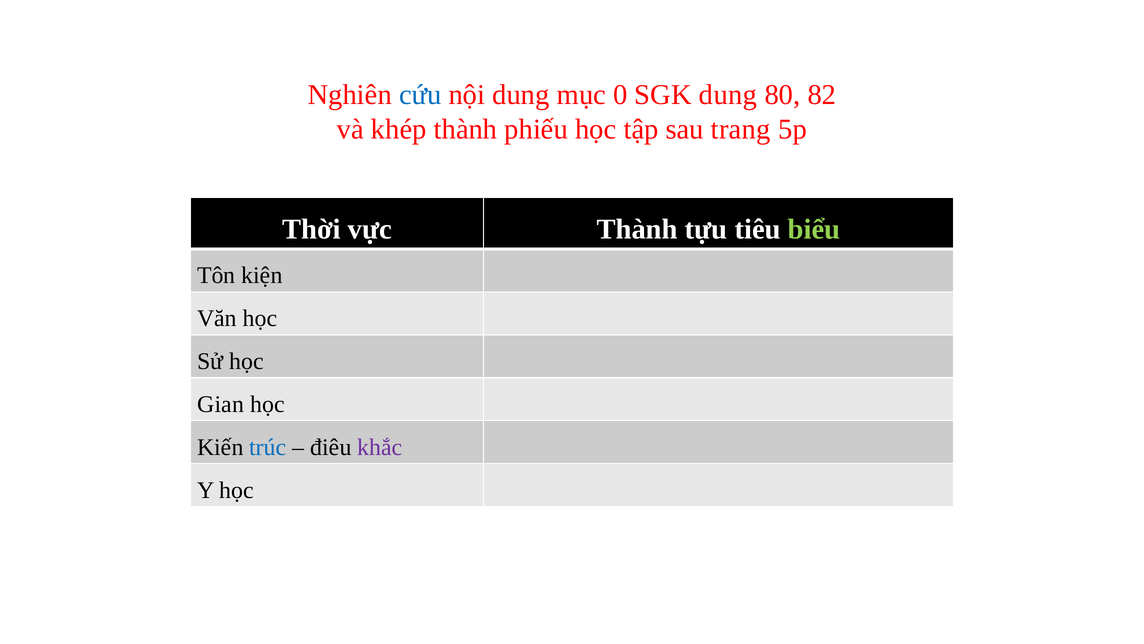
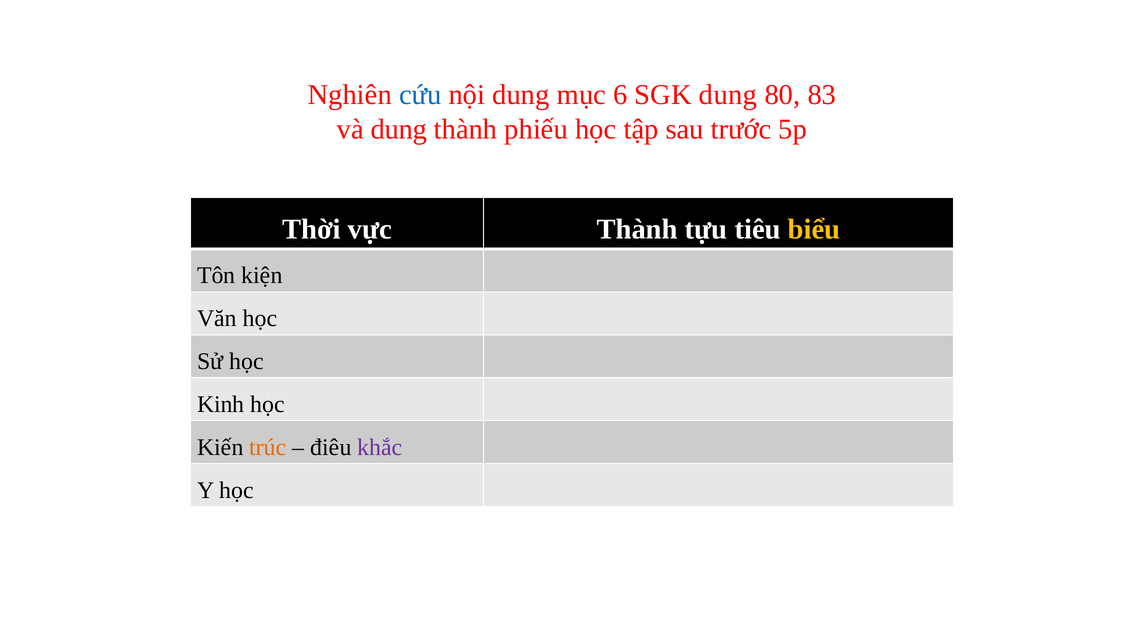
0: 0 -> 6
82: 82 -> 83
và khép: khép -> dung
trang: trang -> trước
biểu colour: light green -> yellow
Gian: Gian -> Kinh
trúc colour: blue -> orange
